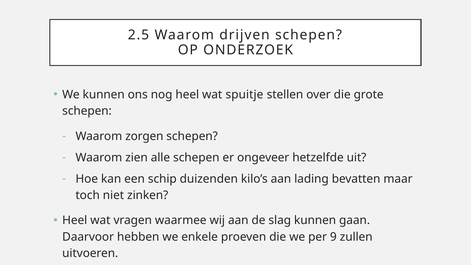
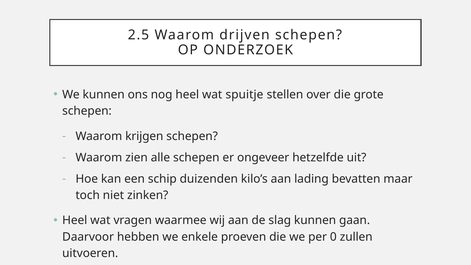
zorgen: zorgen -> krijgen
9: 9 -> 0
